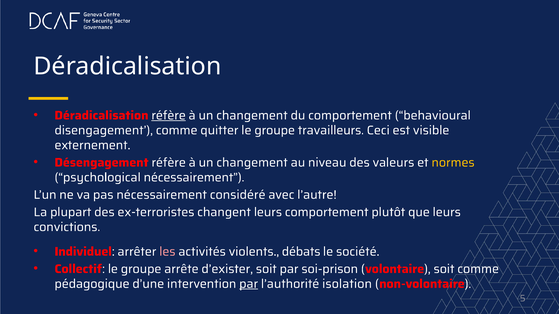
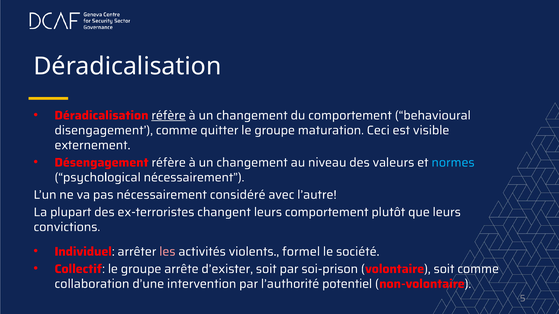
travailleurs: travailleurs -> maturation
normes colour: yellow -> light blue
débats: débats -> formel
pédagogique: pédagogique -> collaboration
par at (249, 284) underline: present -> none
isolation: isolation -> potentiel
